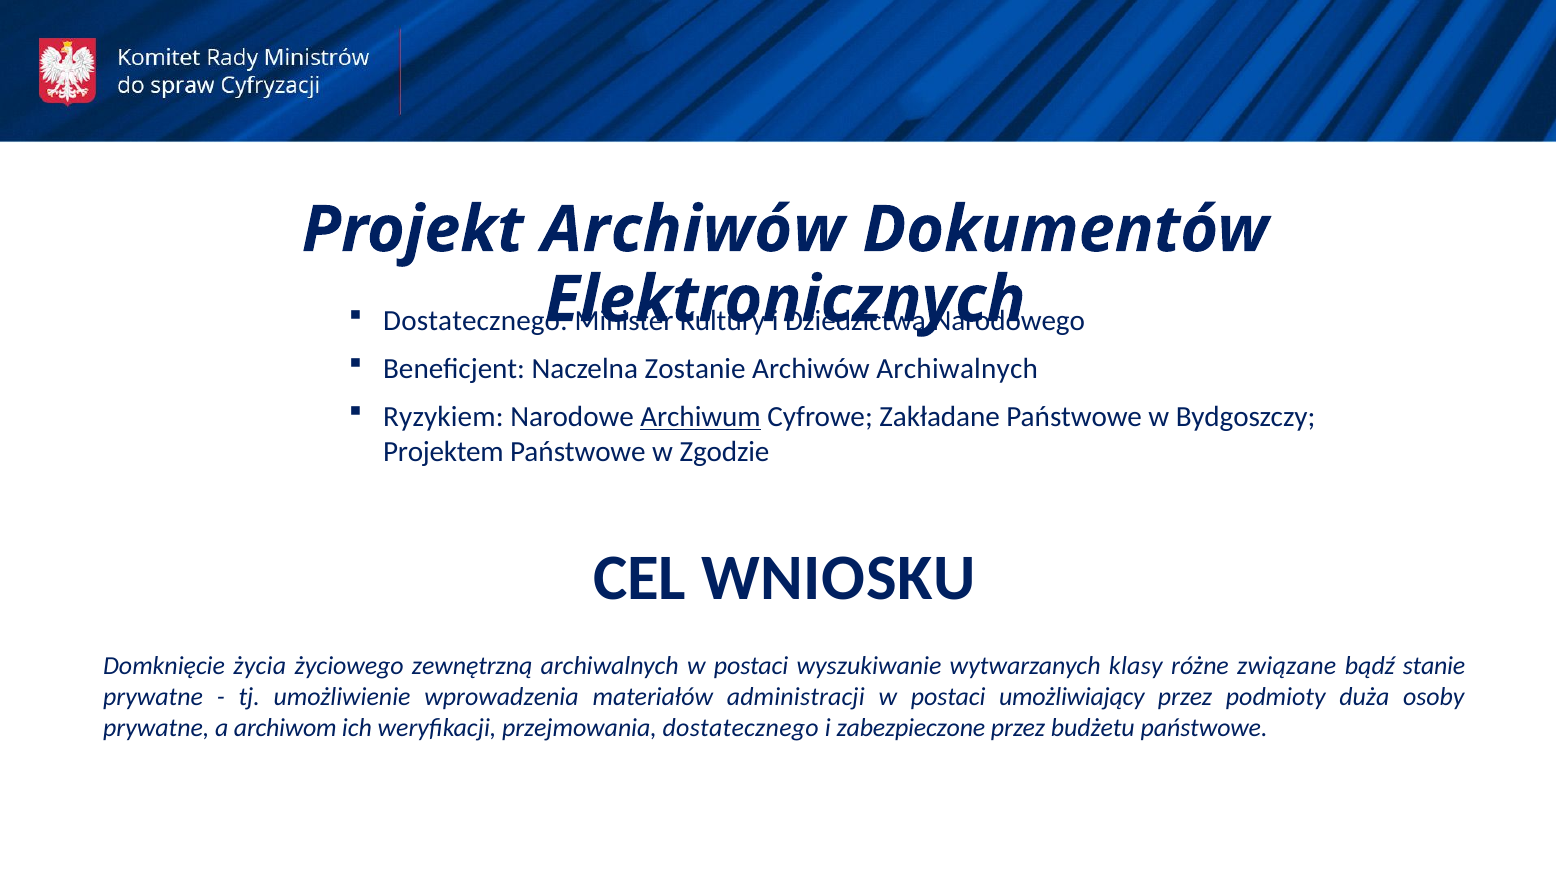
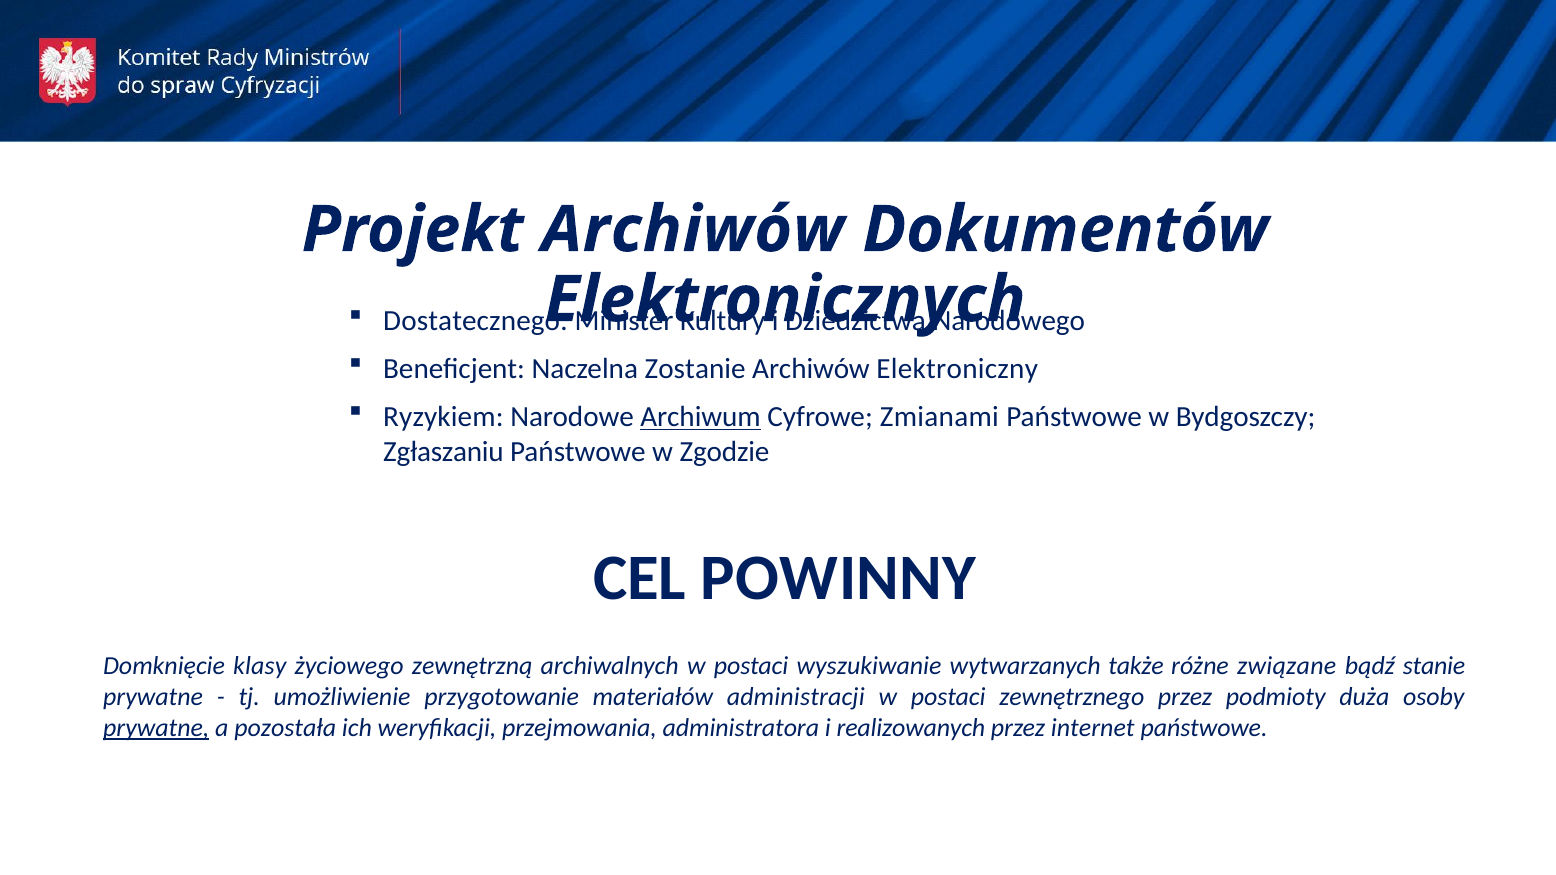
Archiwów Archiwalnych: Archiwalnych -> Elektroniczny
Zakładane: Zakładane -> Zmianami
Projektem: Projektem -> Zgłaszaniu
WNIOSKU: WNIOSKU -> POWINNY
życia: życia -> klasy
klasy: klasy -> także
wprowadzenia: wprowadzenia -> przygotowanie
umożliwiający: umożliwiający -> zewnętrznego
prywatne at (156, 728) underline: none -> present
archiwom: archiwom -> pozostała
przejmowania dostatecznego: dostatecznego -> administratora
zabezpieczone: zabezpieczone -> realizowanych
budżetu: budżetu -> internet
